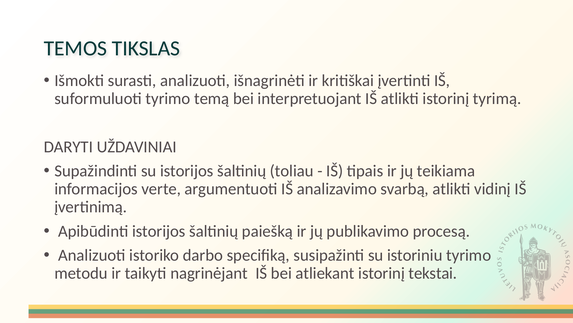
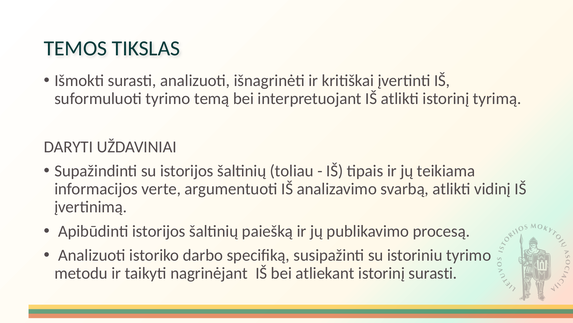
istorinį tekstai: tekstai -> surasti
